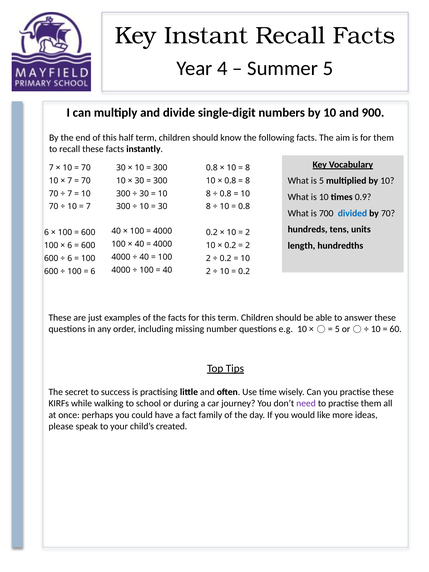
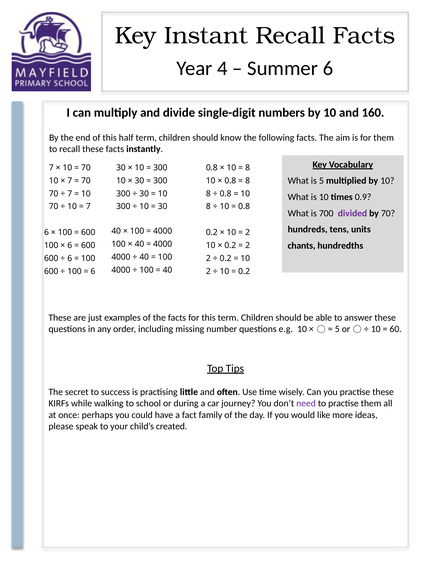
Summer 5: 5 -> 6
900: 900 -> 160
divided colour: blue -> purple
length: length -> chants
